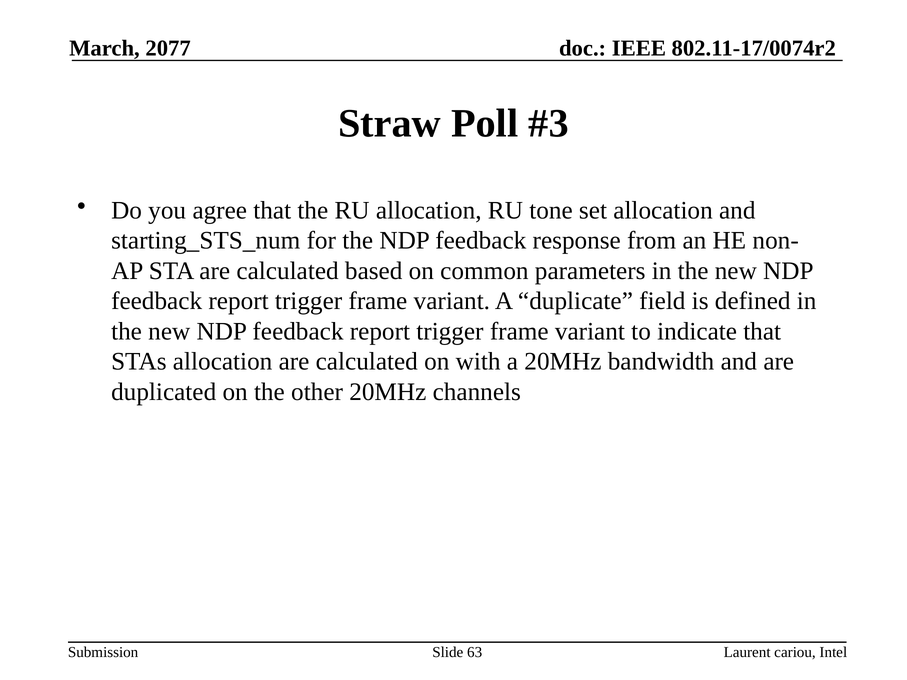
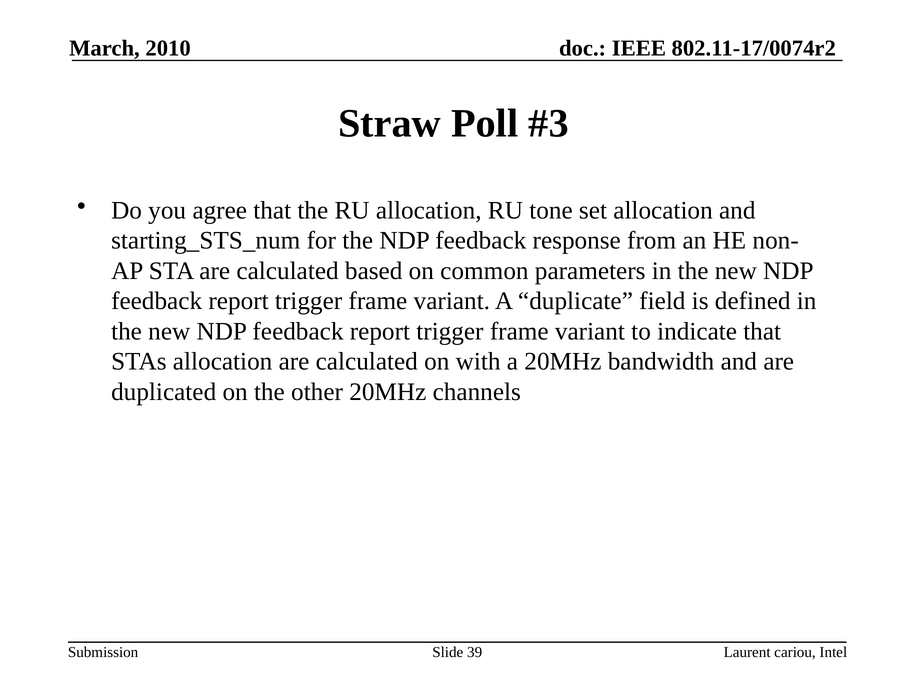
2077: 2077 -> 2010
63: 63 -> 39
